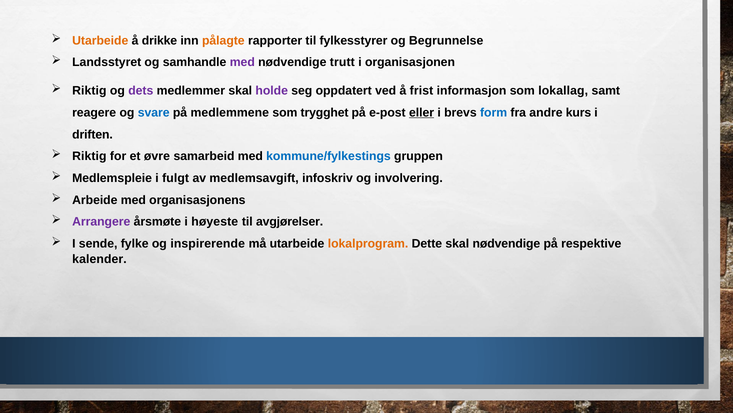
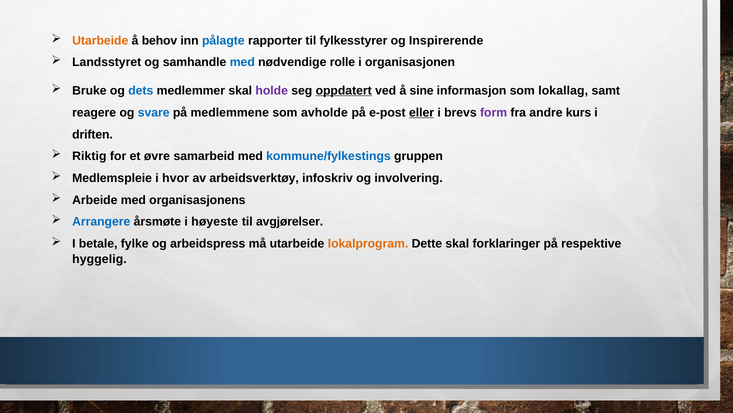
drikke: drikke -> behov
pålagte colour: orange -> blue
Begrunnelse: Begrunnelse -> Inspirerende
med at (242, 62) colour: purple -> blue
trutt: trutt -> rolle
Riktig at (89, 90): Riktig -> Bruke
dets colour: purple -> blue
oppdatert underline: none -> present
frist: frist -> sine
trygghet: trygghet -> avholde
form colour: blue -> purple
fulgt: fulgt -> hvor
medlemsavgift: medlemsavgift -> arbeidsverktøy
Arrangere colour: purple -> blue
sende: sende -> betale
inspirerende: inspirerende -> arbeidspress
skal nødvendige: nødvendige -> forklaringer
kalender: kalender -> hyggelig
